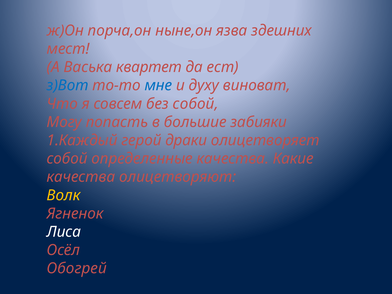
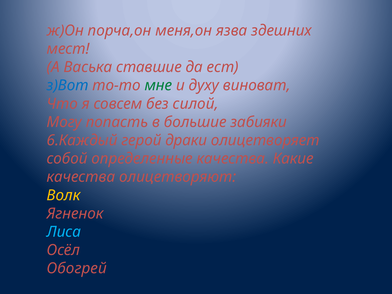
ныне,он: ныне,он -> меня,он
квартет: квартет -> ставшие
мне colour: blue -> green
без собой: собой -> силой
1.Каждый: 1.Каждый -> 6.Каждый
Лиса colour: white -> light blue
